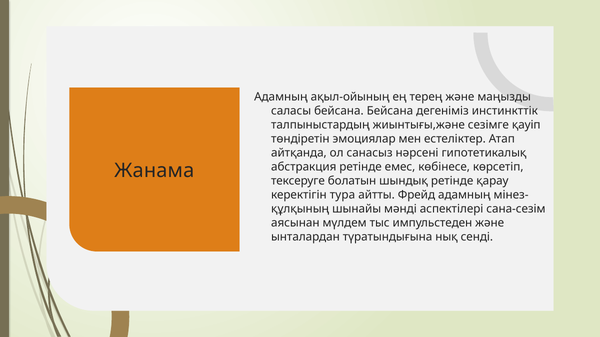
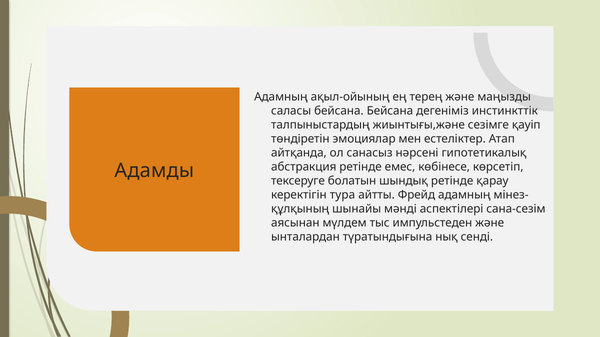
Жанама: Жанама -> Адамды
